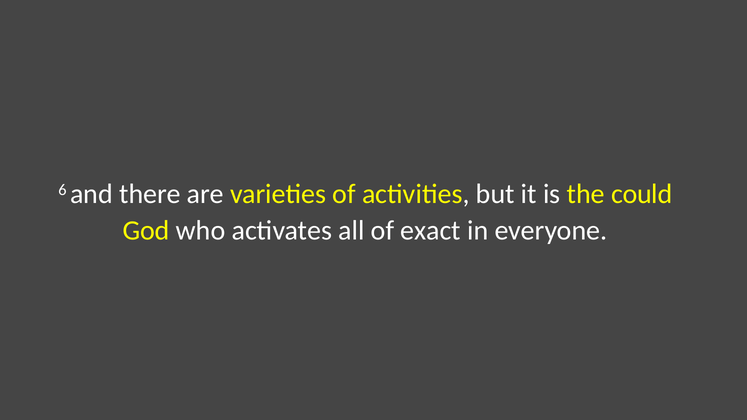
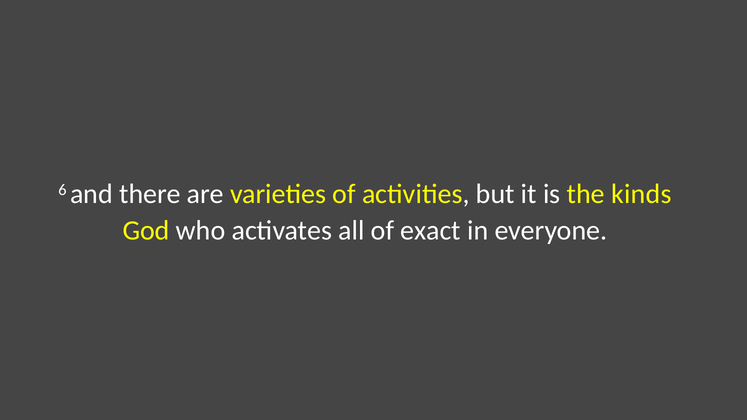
could: could -> kinds
